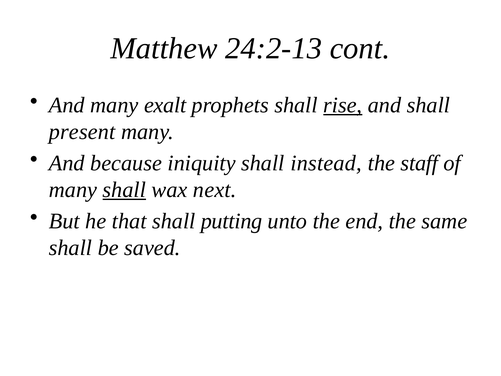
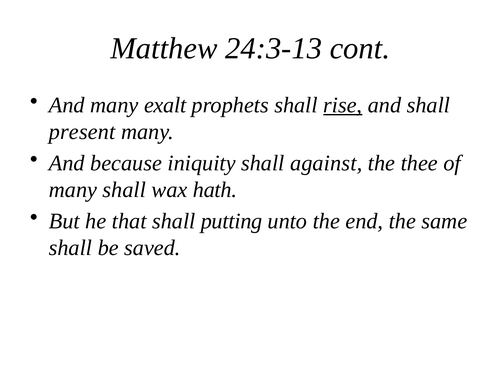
24:2-13: 24:2-13 -> 24:3-13
instead: instead -> against
staff: staff -> thee
shall at (124, 190) underline: present -> none
next: next -> hath
